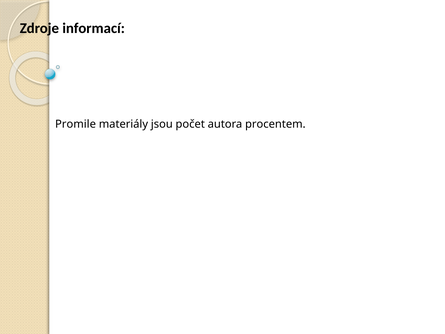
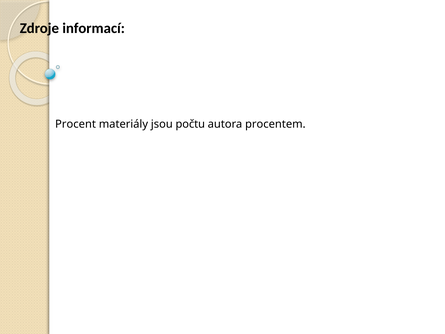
Promile: Promile -> Procent
počet: počet -> počtu
